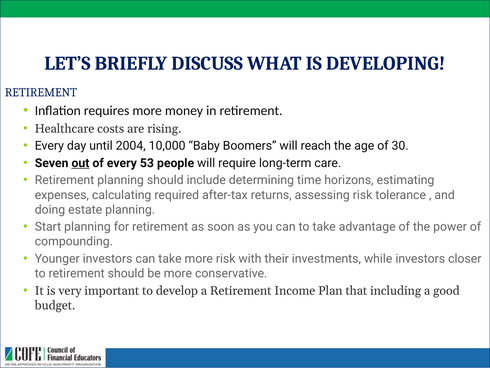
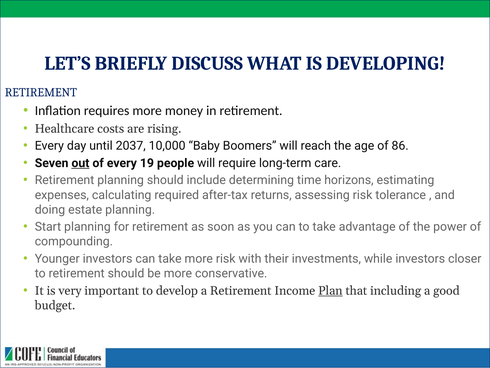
2004: 2004 -> 2037
30: 30 -> 86
53: 53 -> 19
Plan underline: none -> present
